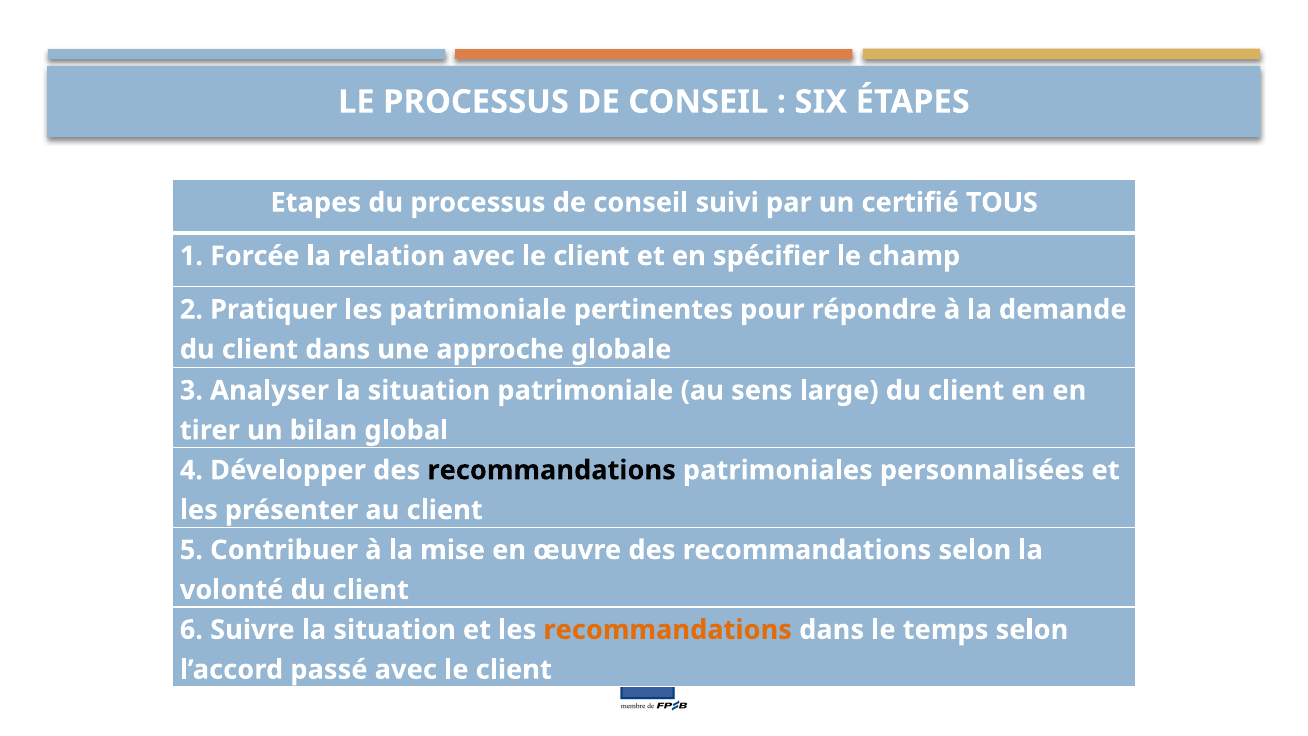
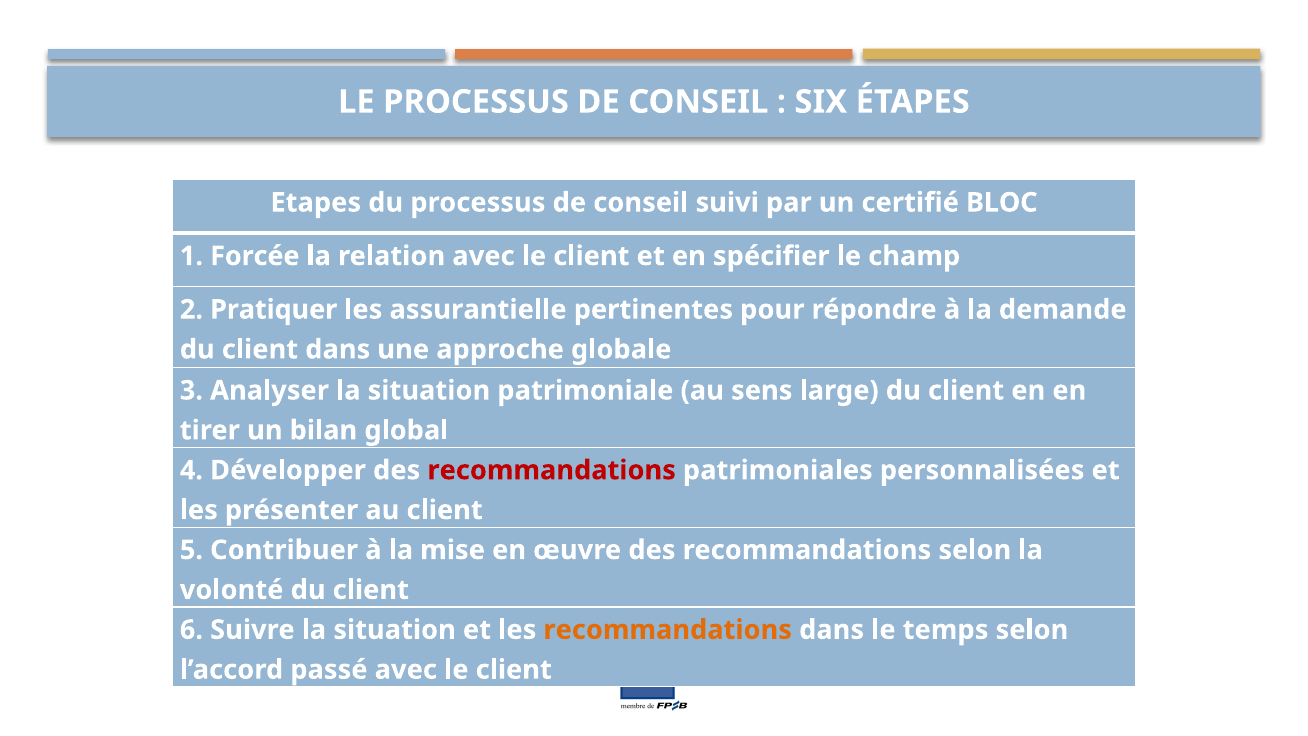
TOUS: TOUS -> BLOC
les patrimoniale: patrimoniale -> assurantielle
recommandations at (552, 470) colour: black -> red
